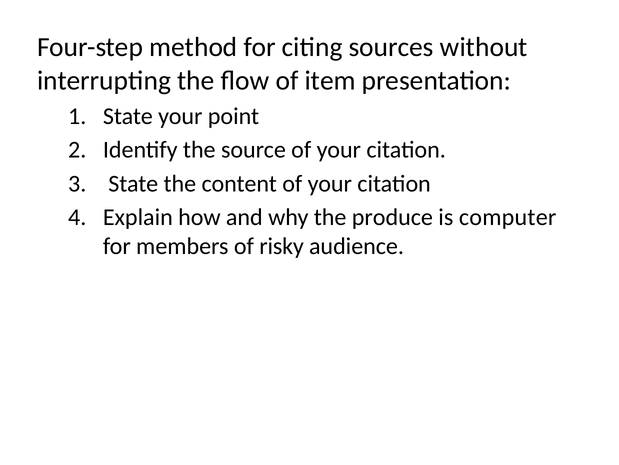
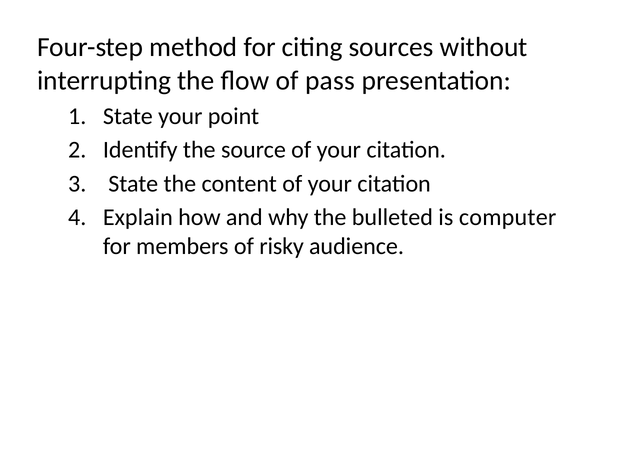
item: item -> pass
produce: produce -> bulleted
